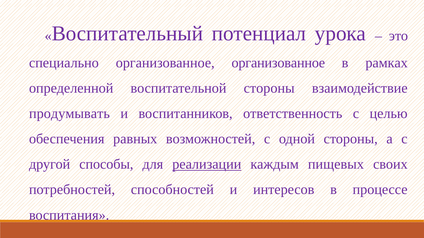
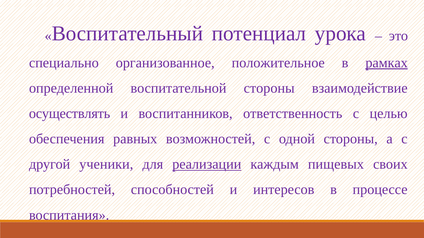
организованное организованное: организованное -> положительное
рамках underline: none -> present
продумывать: продумывать -> осуществлять
способы: способы -> ученики
